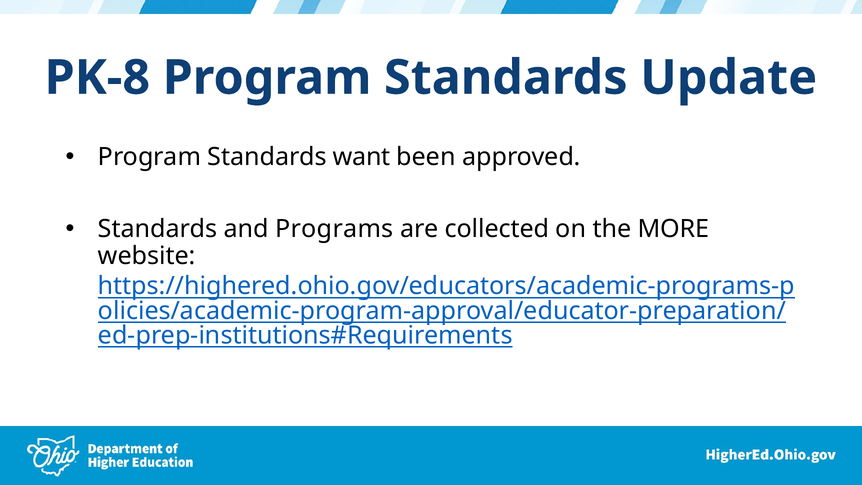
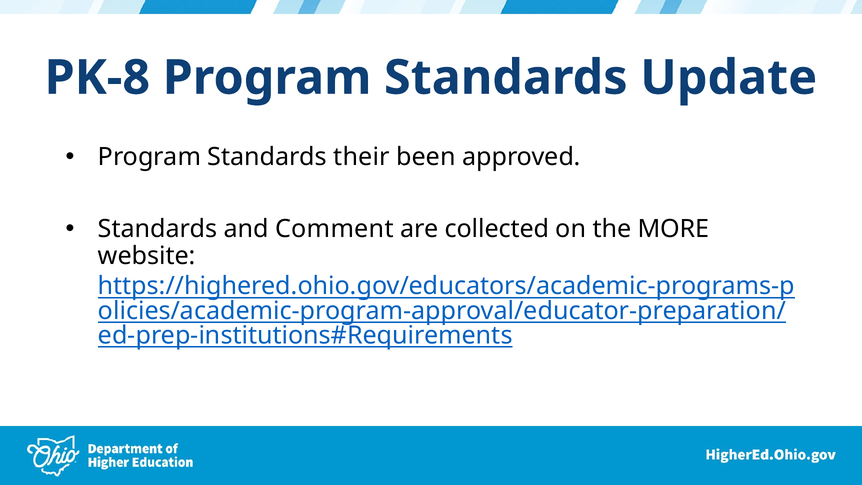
want: want -> their
Programs: Programs -> Comment
